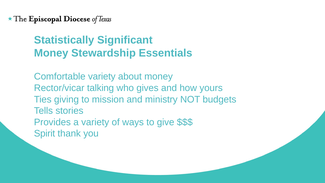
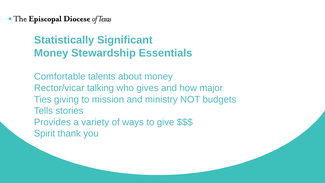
Comfortable variety: variety -> talents
yours: yours -> major
